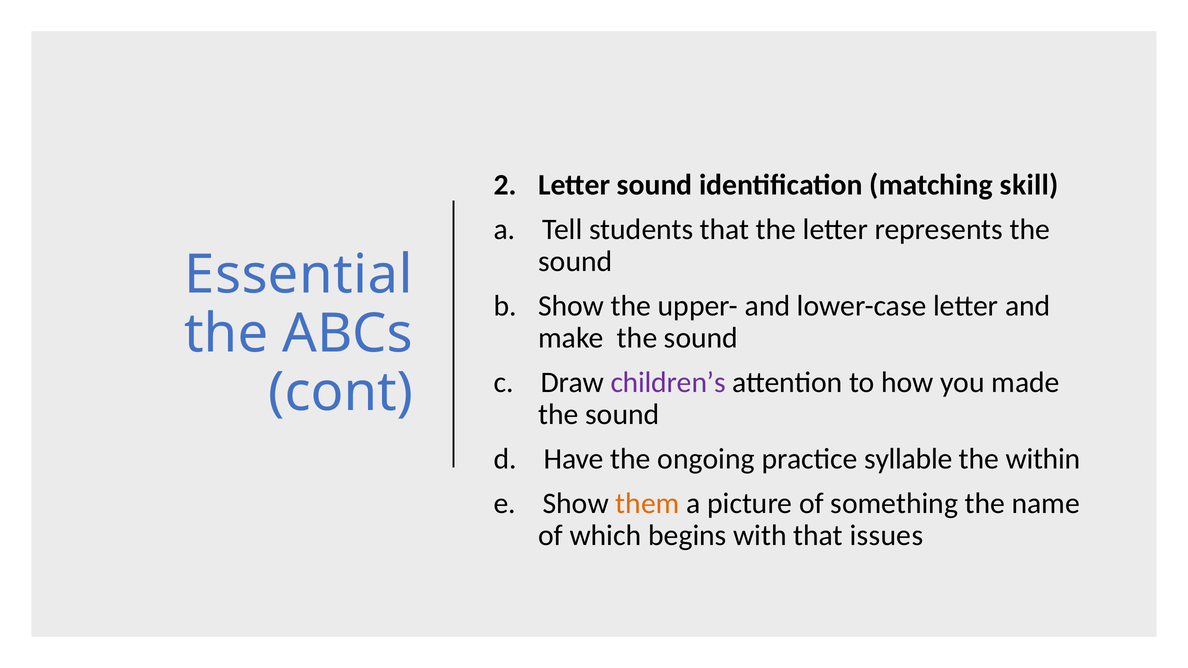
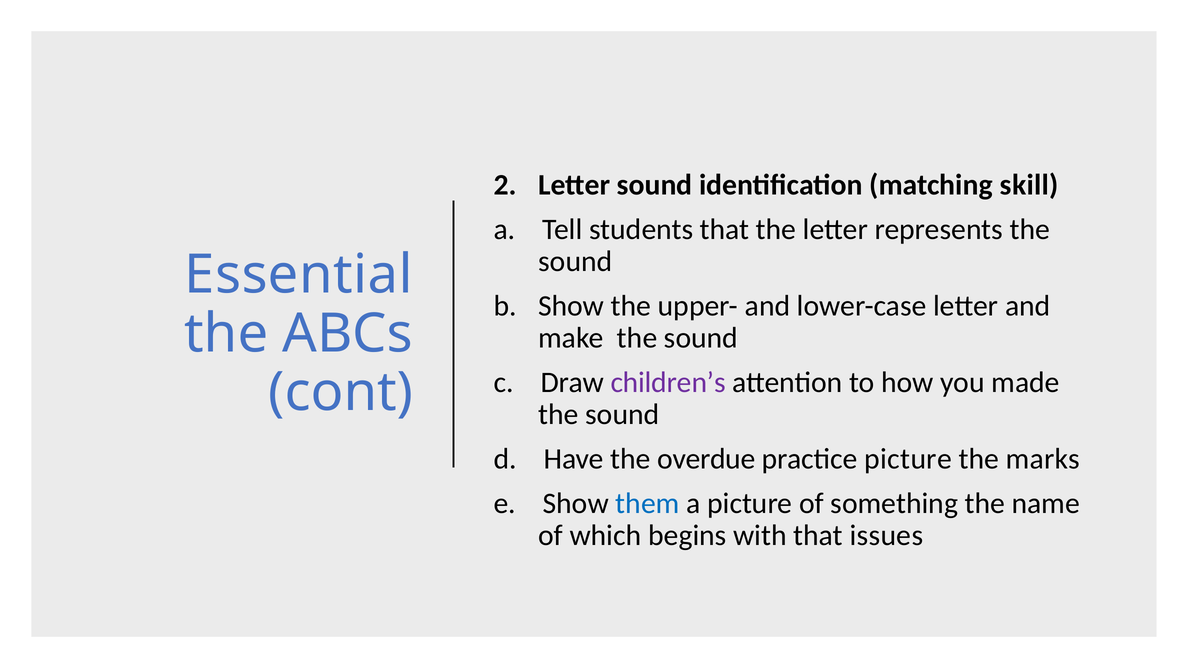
ongoing: ongoing -> overdue
practice syllable: syllable -> picture
within: within -> marks
them colour: orange -> blue
